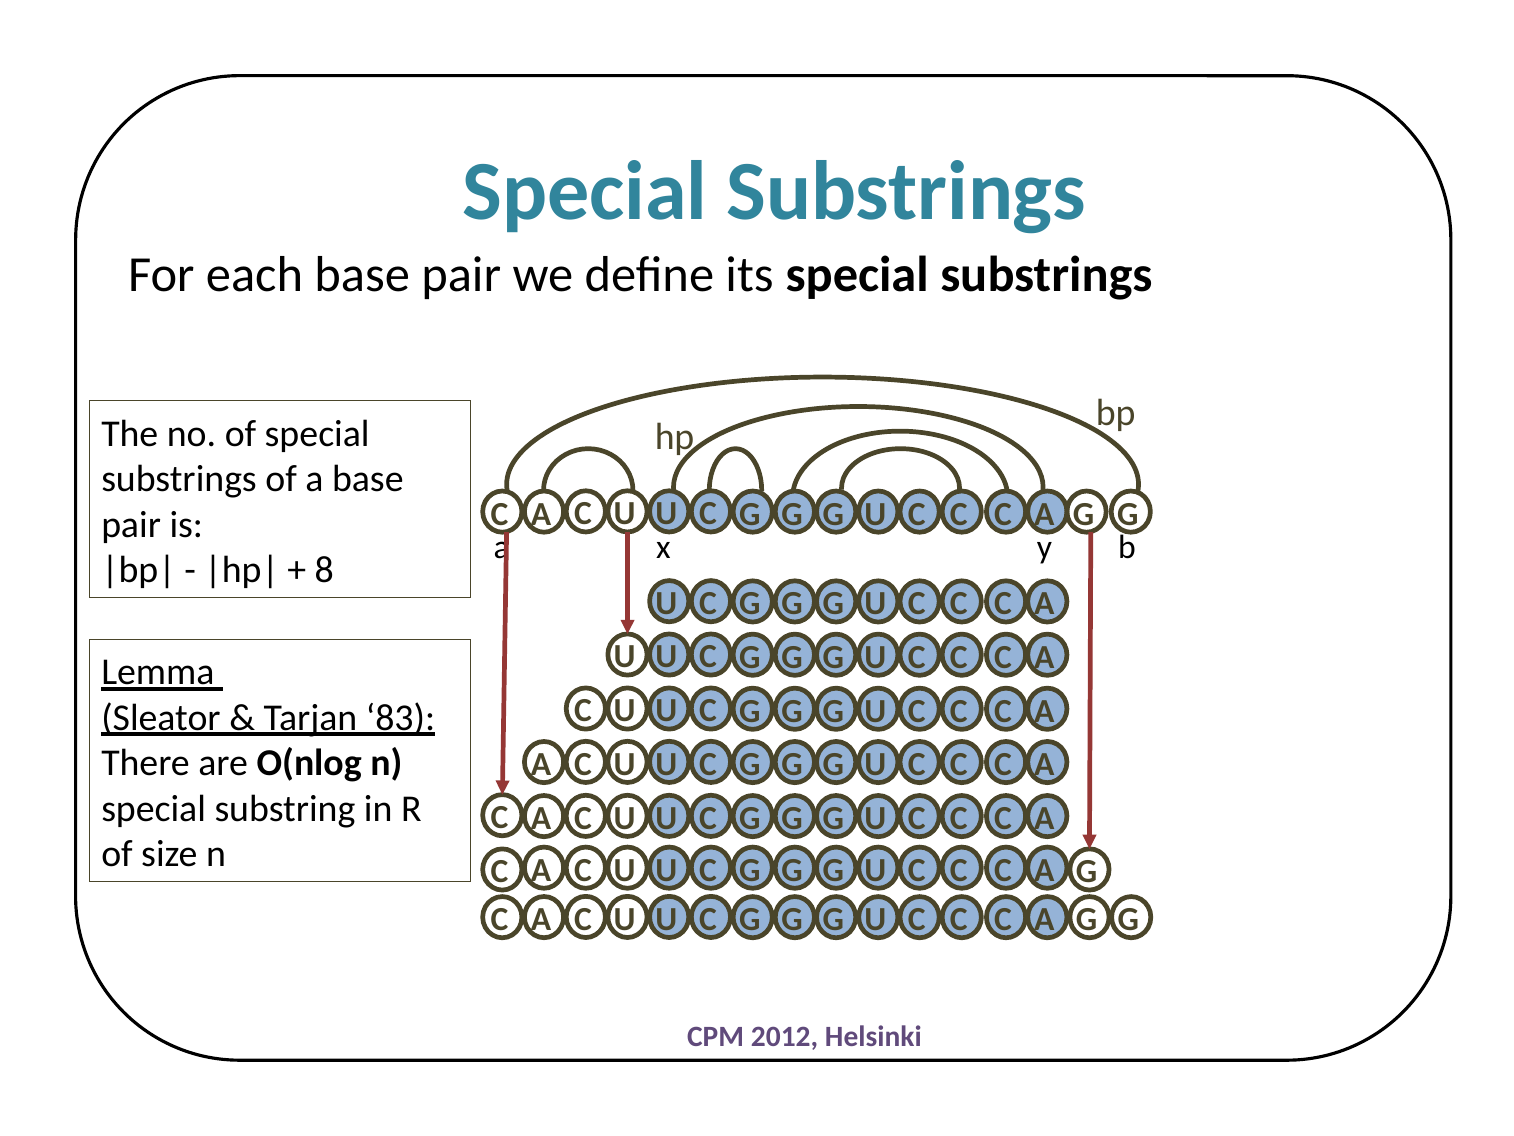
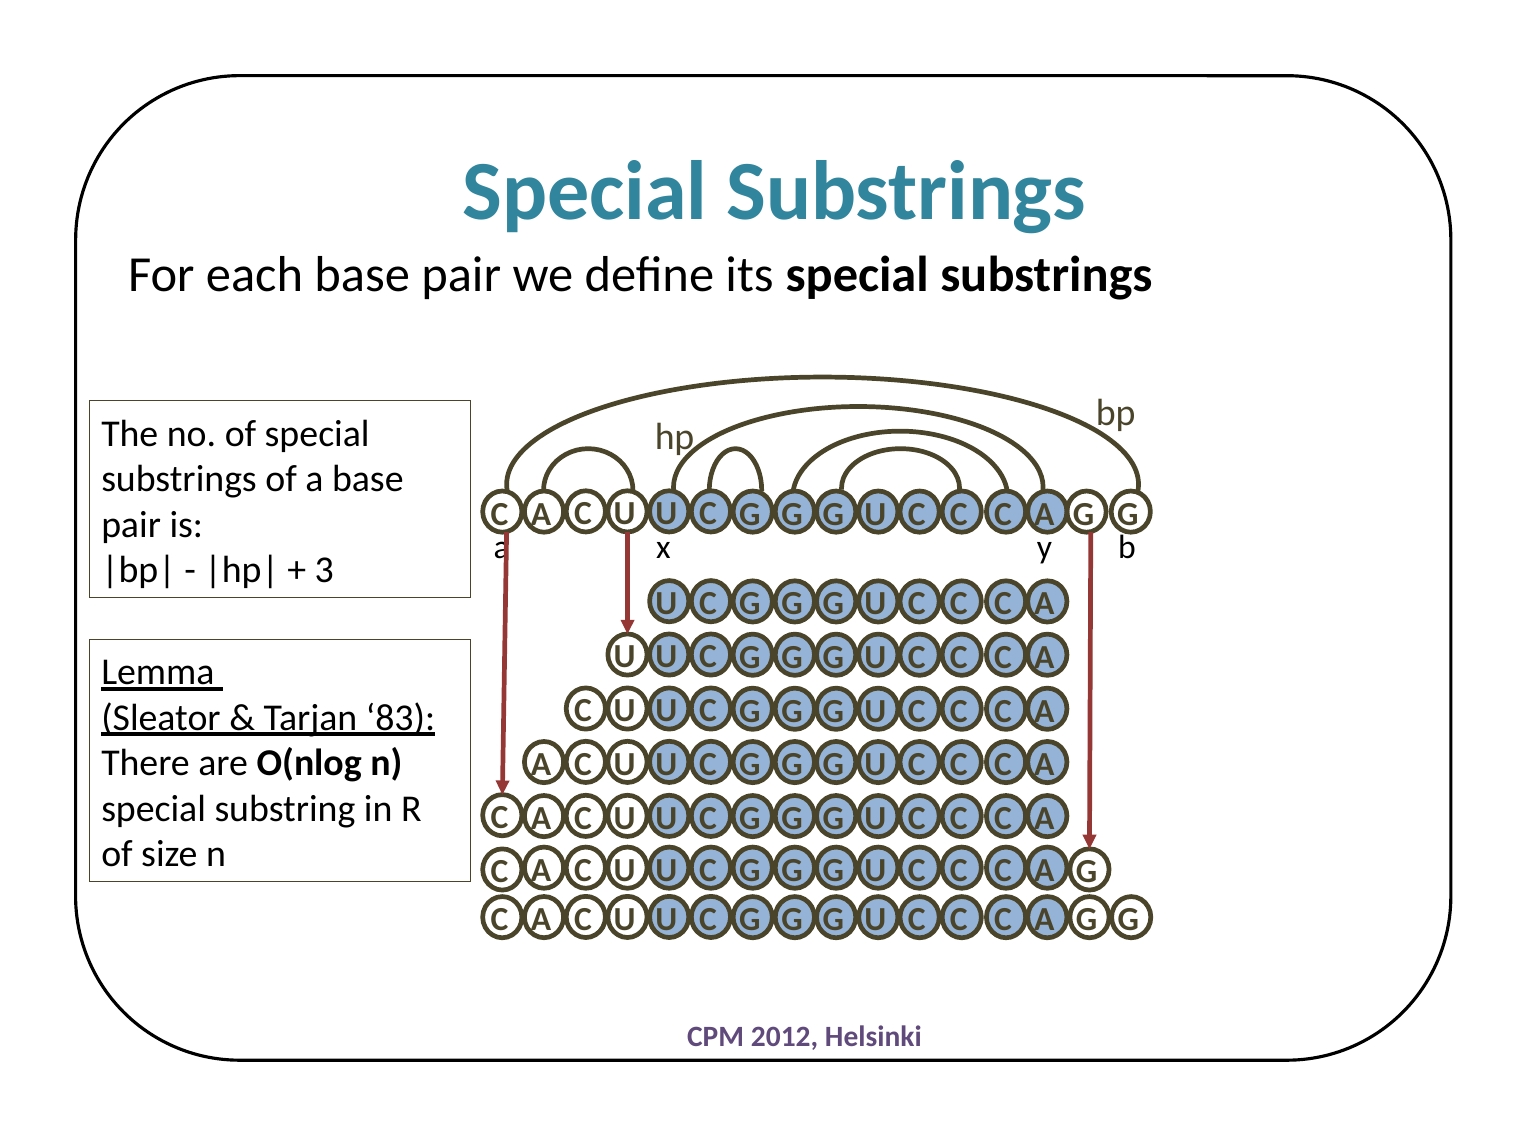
8: 8 -> 3
